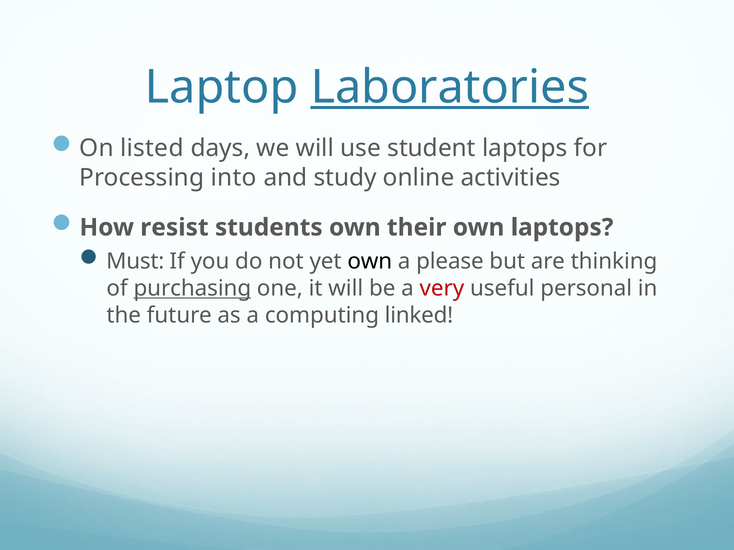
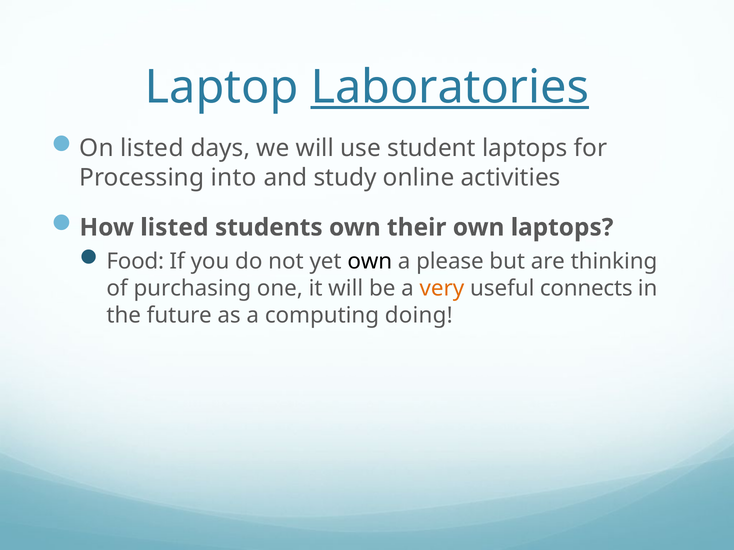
How resist: resist -> listed
Must: Must -> Food
purchasing underline: present -> none
very colour: red -> orange
personal: personal -> connects
linked: linked -> doing
